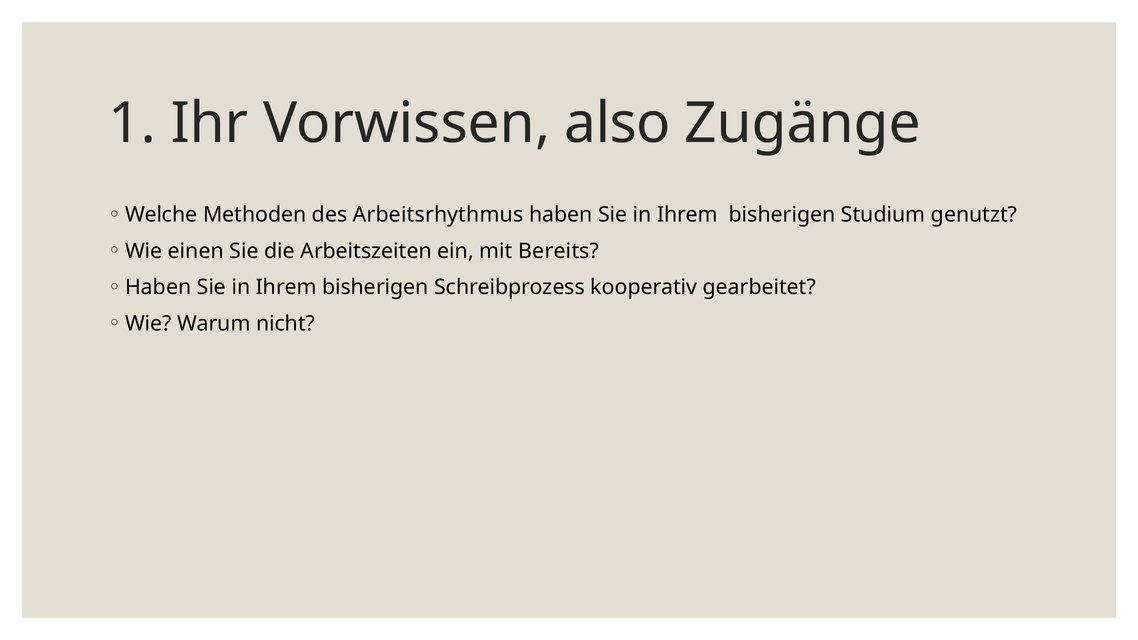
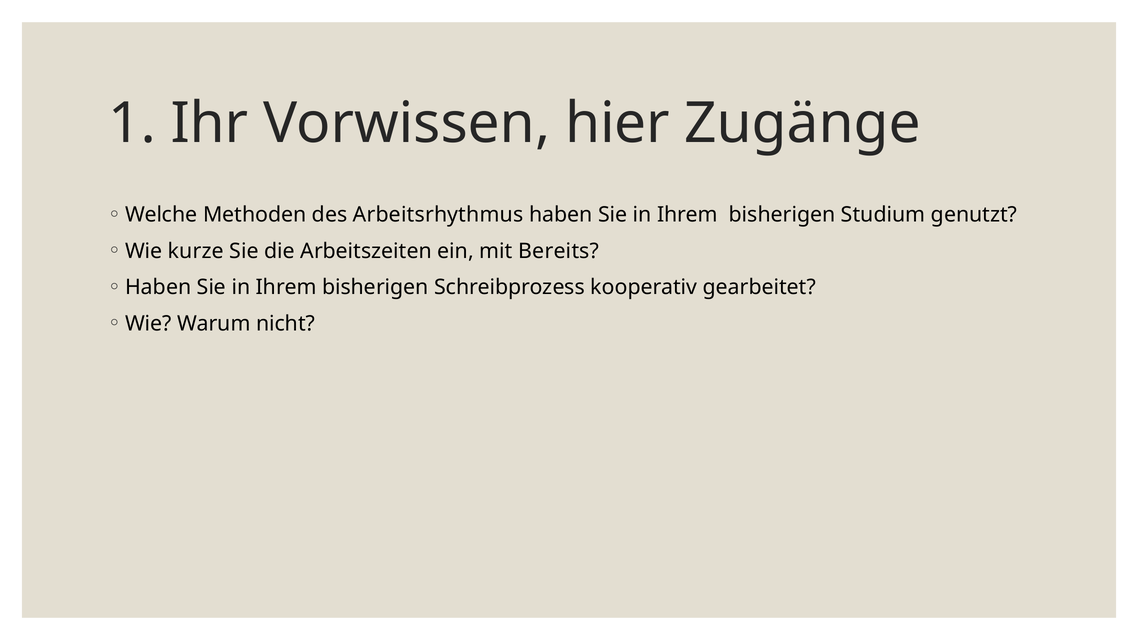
also: also -> hier
einen: einen -> kurze
